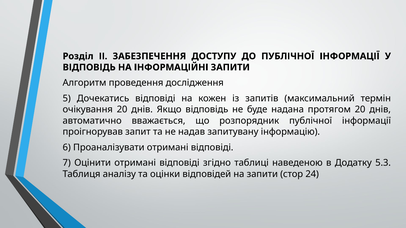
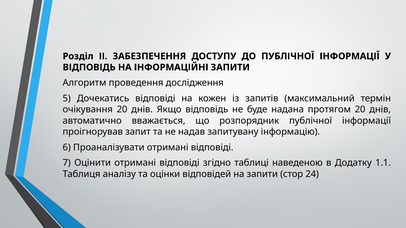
5.3: 5.3 -> 1.1
